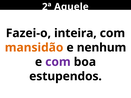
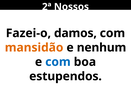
Aquele: Aquele -> Nossos
inteira: inteira -> damos
com at (58, 62) colour: purple -> blue
